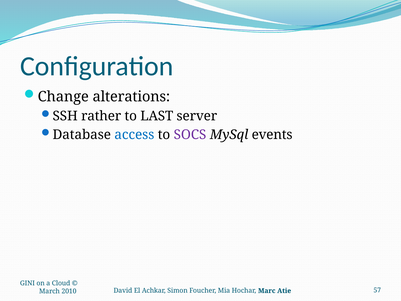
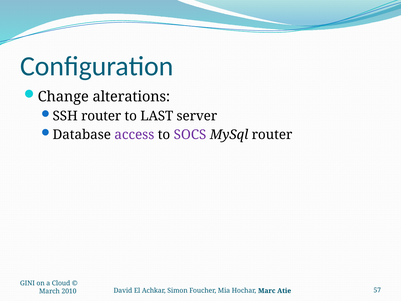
SSH rather: rather -> router
access colour: blue -> purple
MySql events: events -> router
